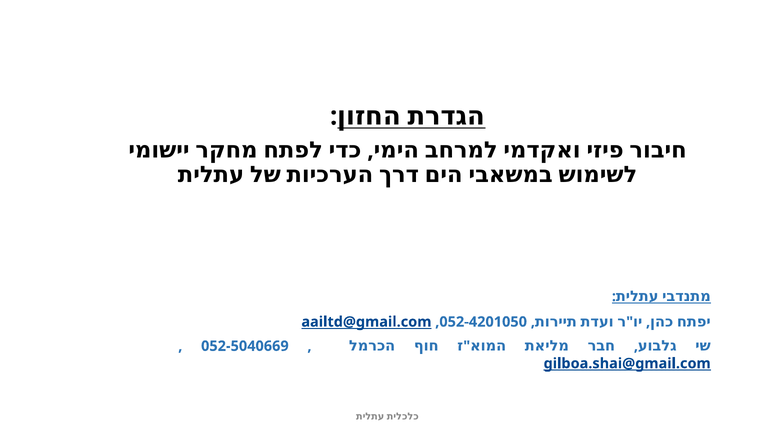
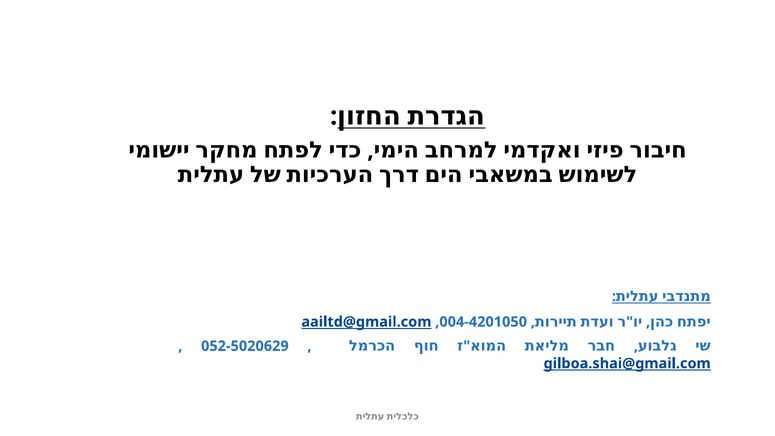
052-4201050: 052-4201050 -> 004-4201050
052-5040669: 052-5040669 -> 052-5020629
